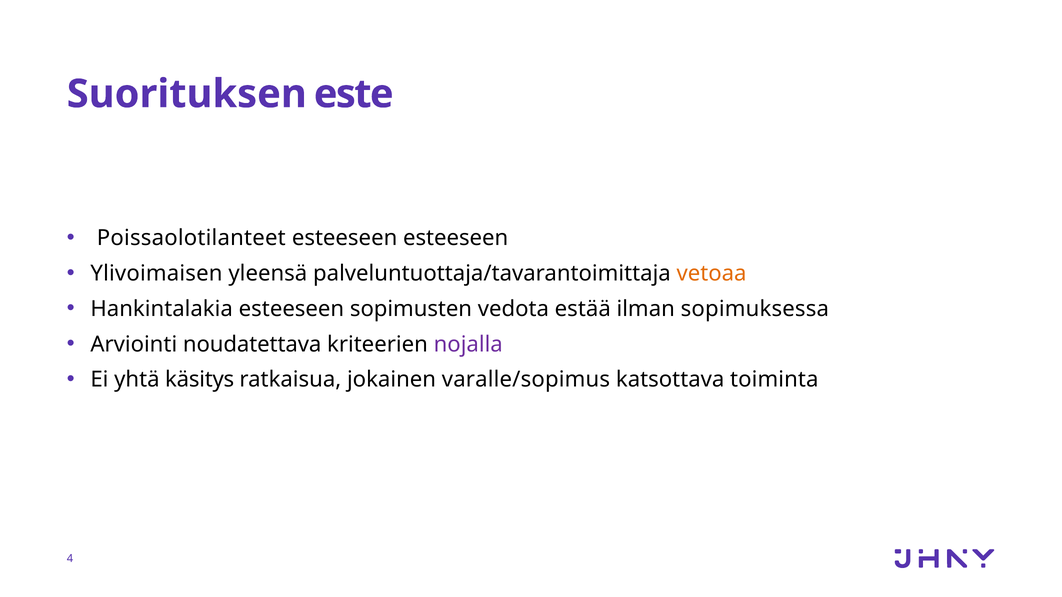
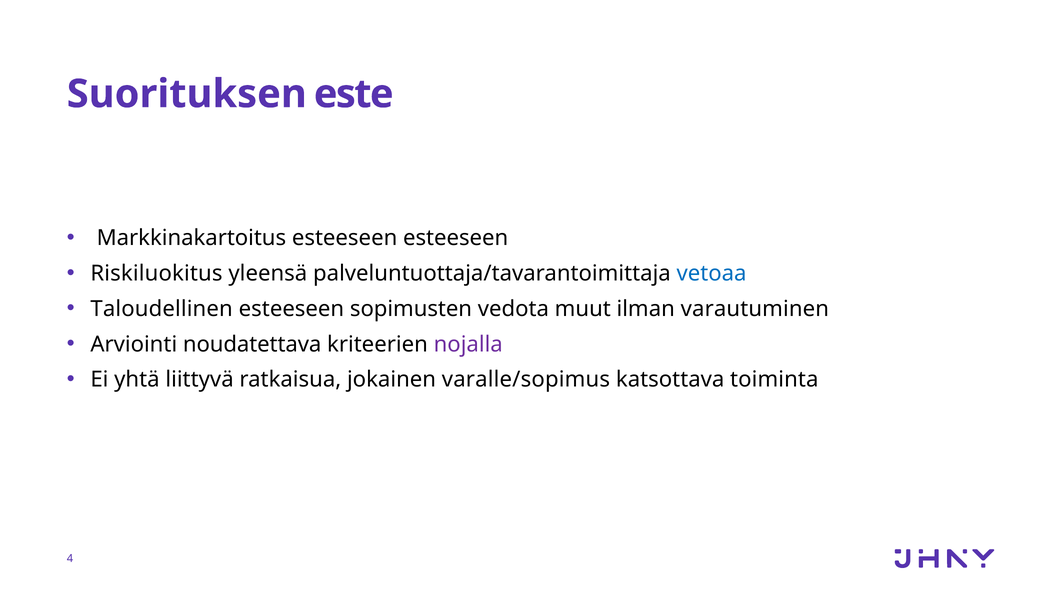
Poissaolotilanteet: Poissaolotilanteet -> Markkinakartoitus
Ylivoimaisen: Ylivoimaisen -> Riskiluokitus
vetoaa colour: orange -> blue
Hankintalakia: Hankintalakia -> Taloudellinen
estää: estää -> muut
sopimuksessa: sopimuksessa -> varautuminen
käsitys: käsitys -> liittyvä
